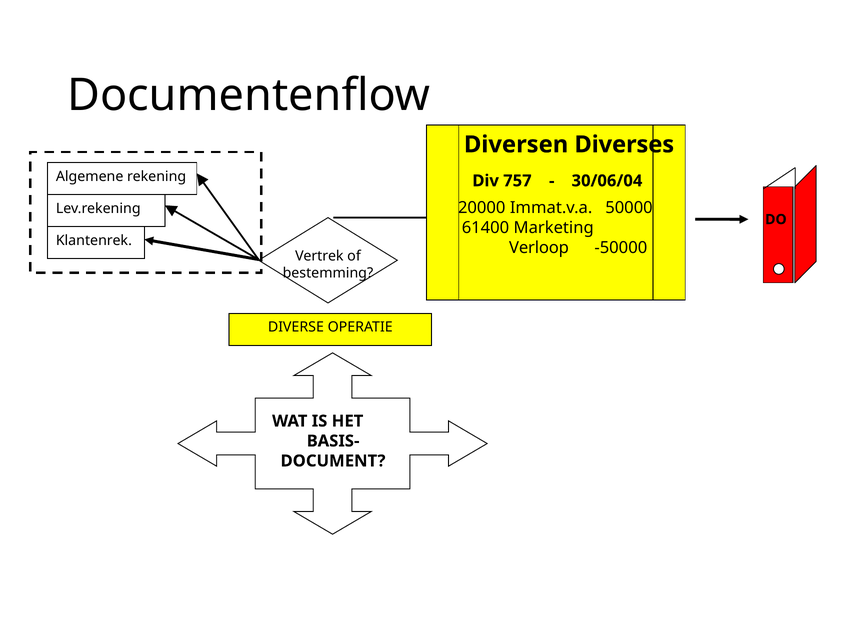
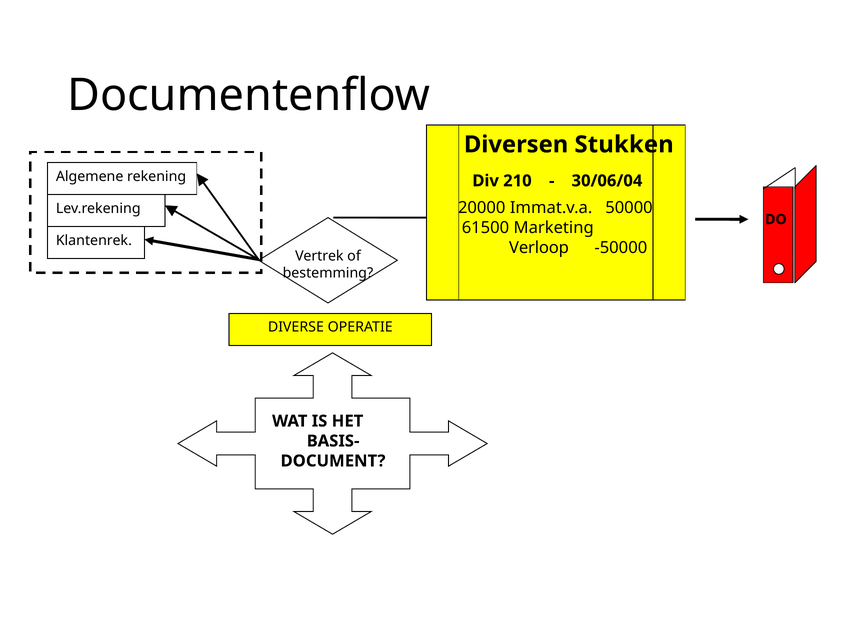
Diverses: Diverses -> Stukken
757: 757 -> 210
61400: 61400 -> 61500
